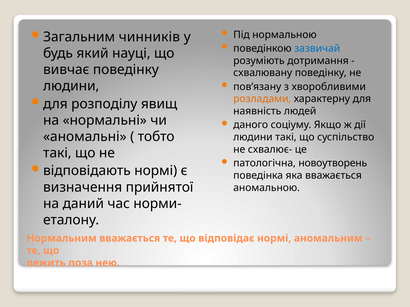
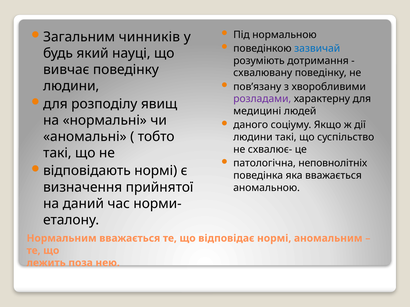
розладами colour: orange -> purple
наявність: наявність -> медицині
новоутворень: новоутворень -> неповнолітніх
